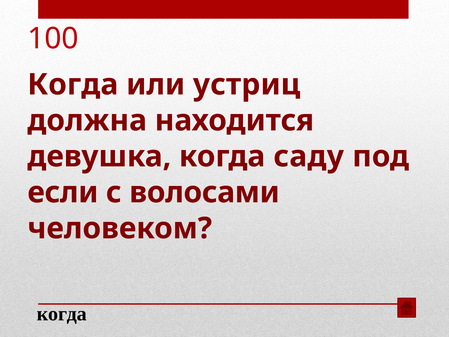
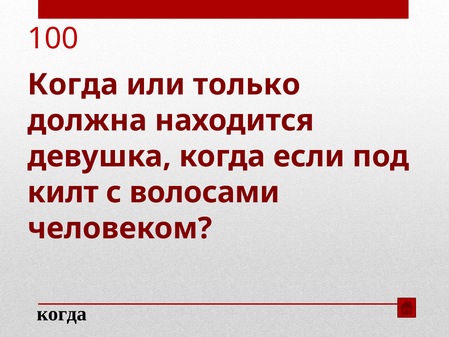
устриц: устриц -> только
саду: саду -> если
если: если -> килт
